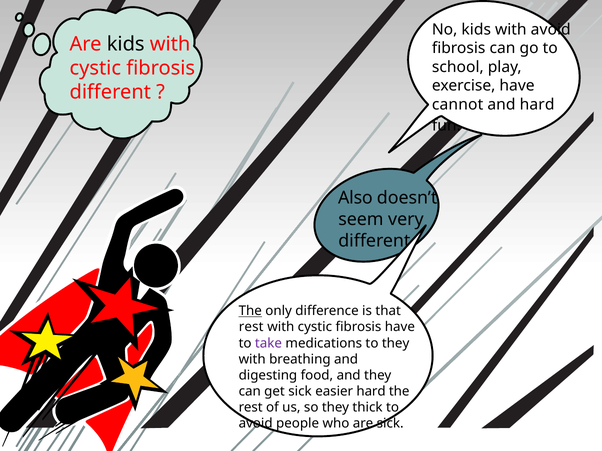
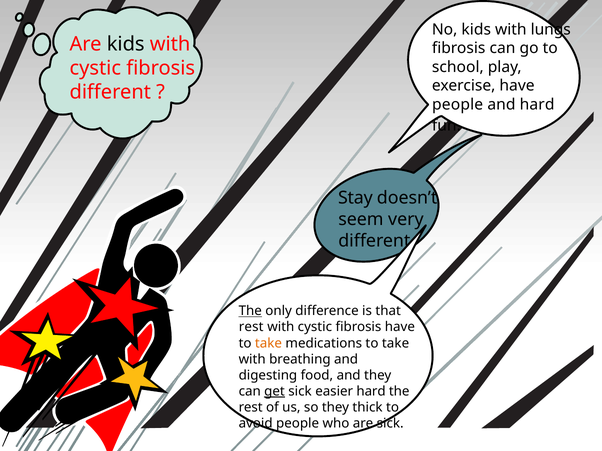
with avoid: avoid -> lungs
cannot at (458, 105): cannot -> people
Also: Also -> Stay
take at (269, 344) colour: purple -> orange
medications to they: they -> take
get underline: none -> present
